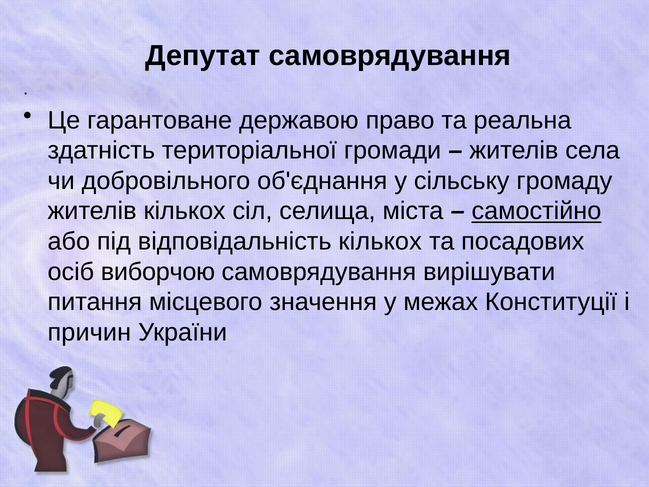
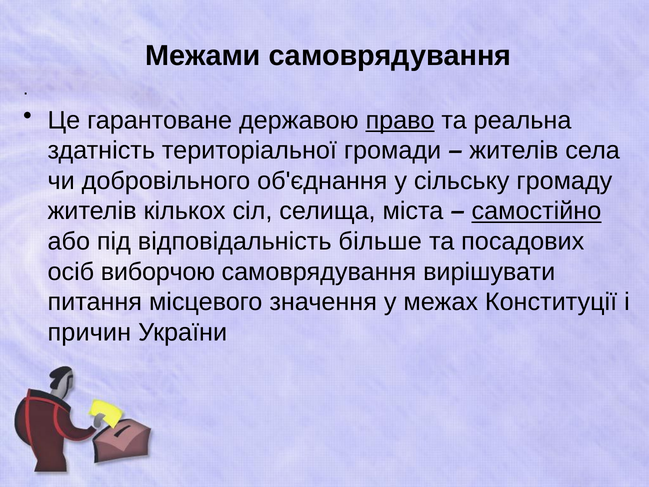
Депутат: Депутат -> Межами
право underline: none -> present
відповідальність кількох: кількох -> більше
